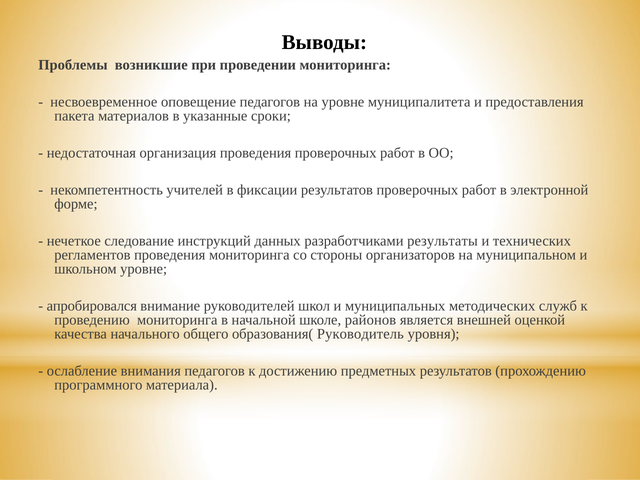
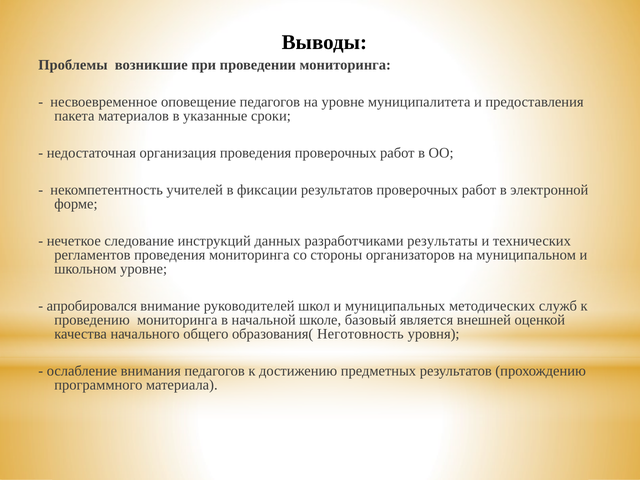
районов: районов -> базовый
Руководитель: Руководитель -> Неготовность
